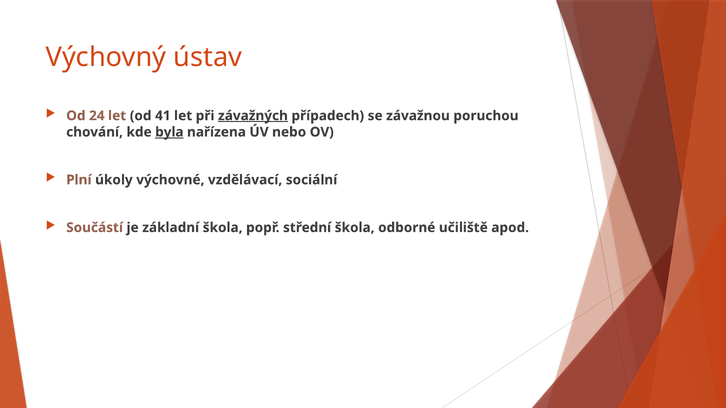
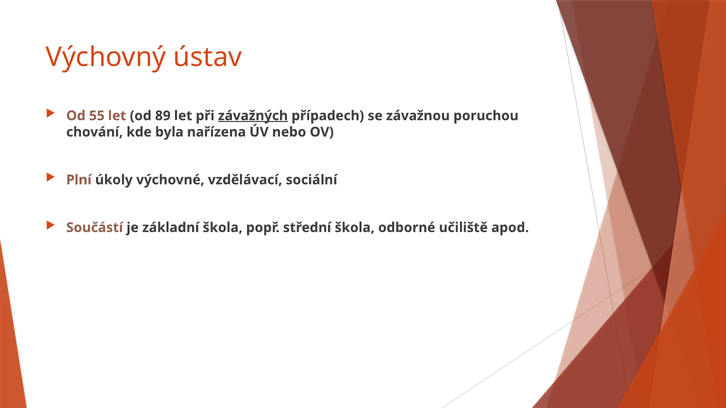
24: 24 -> 55
41: 41 -> 89
byla underline: present -> none
